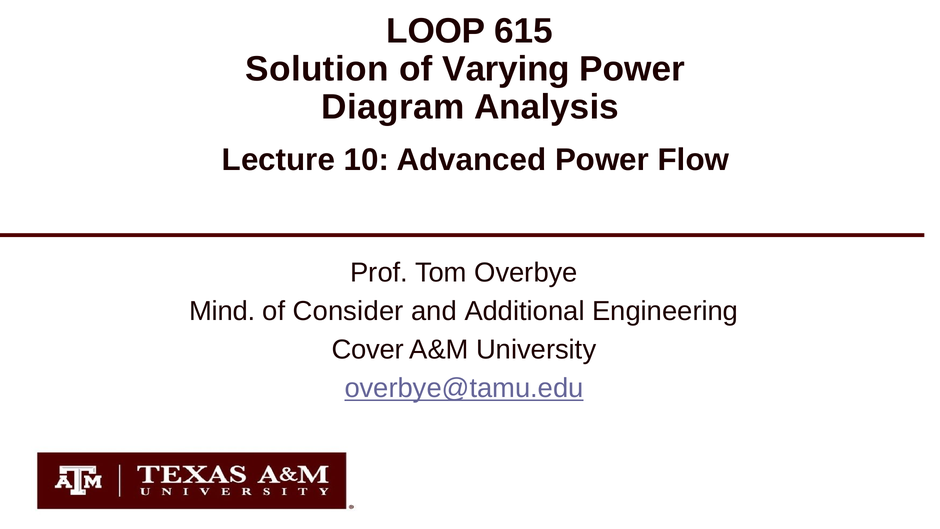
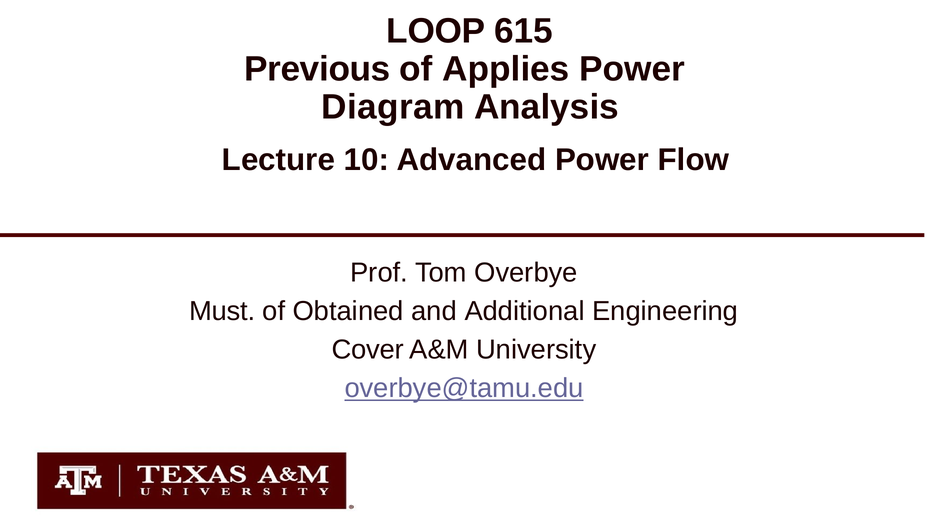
Solution: Solution -> Previous
Varying: Varying -> Applies
Mind: Mind -> Must
Consider: Consider -> Obtained
